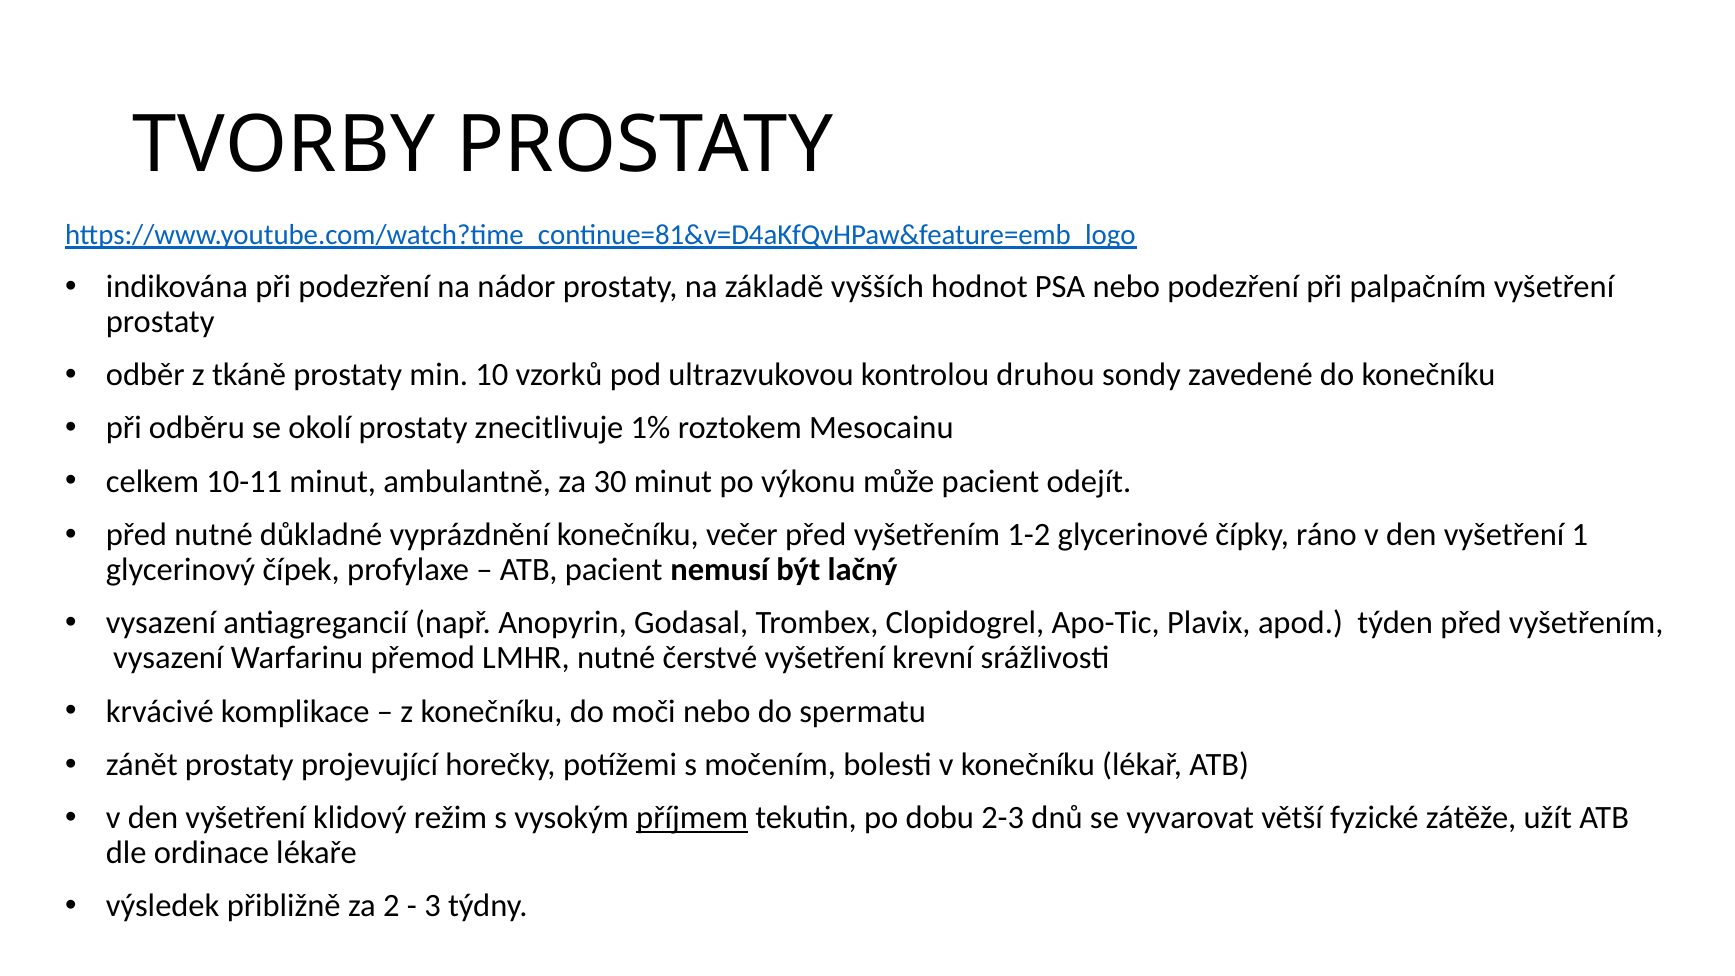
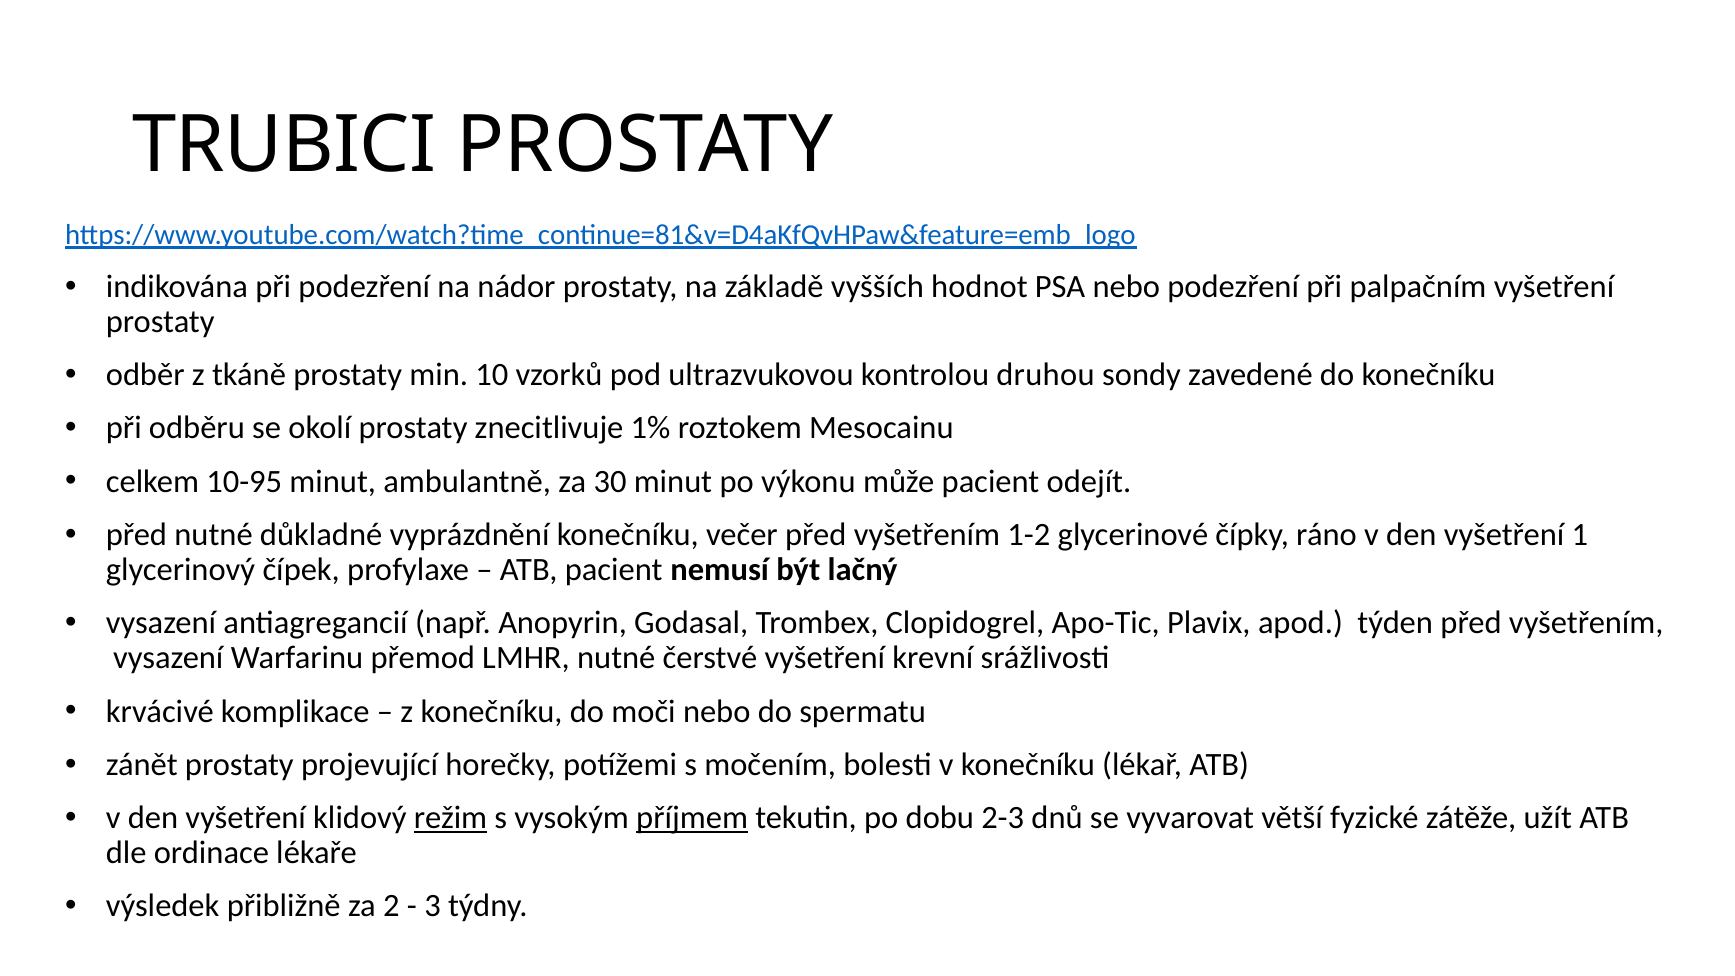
TVORBY: TVORBY -> TRUBICI
10-11: 10-11 -> 10-95
režim underline: none -> present
